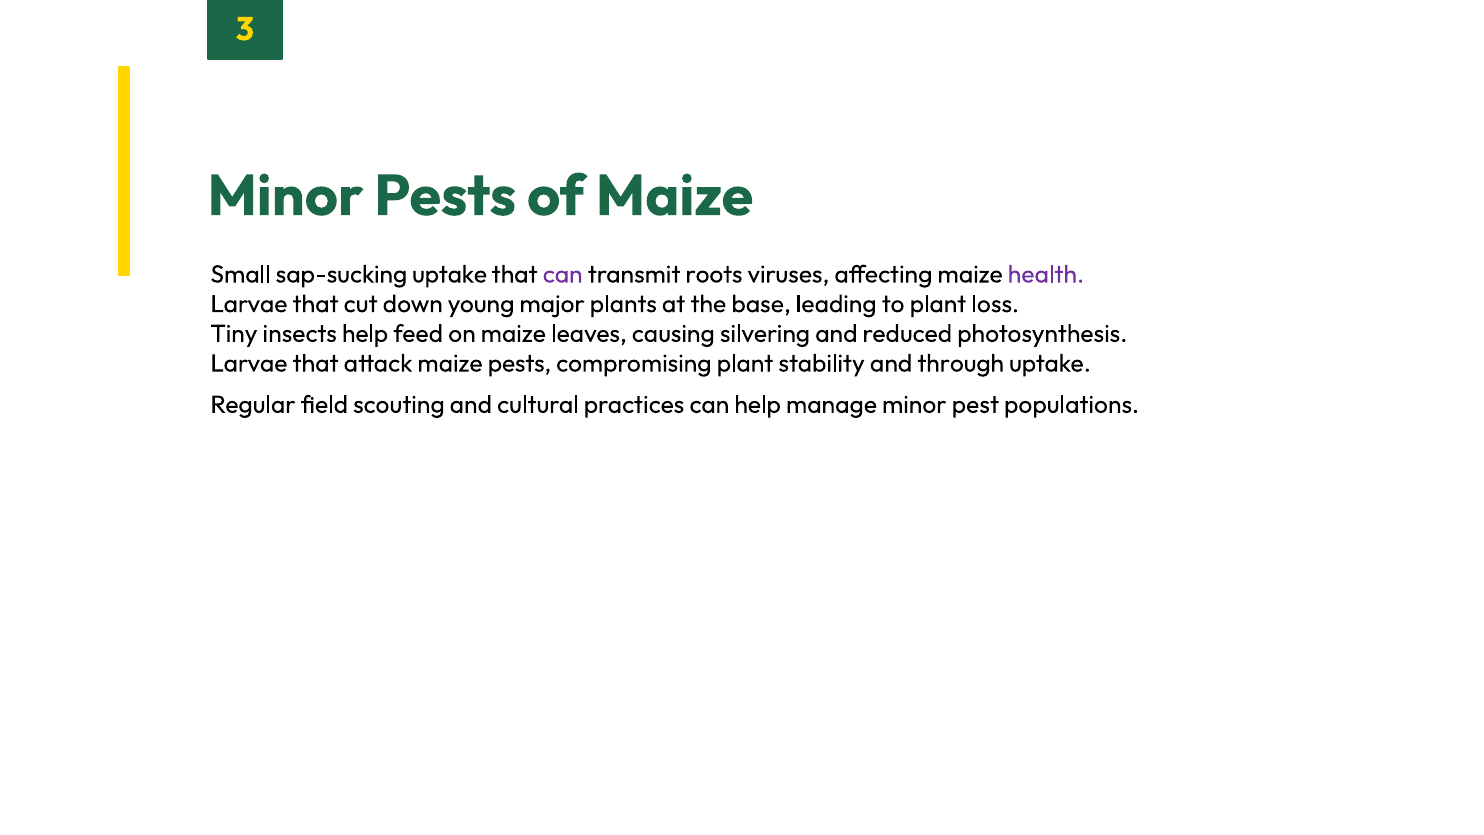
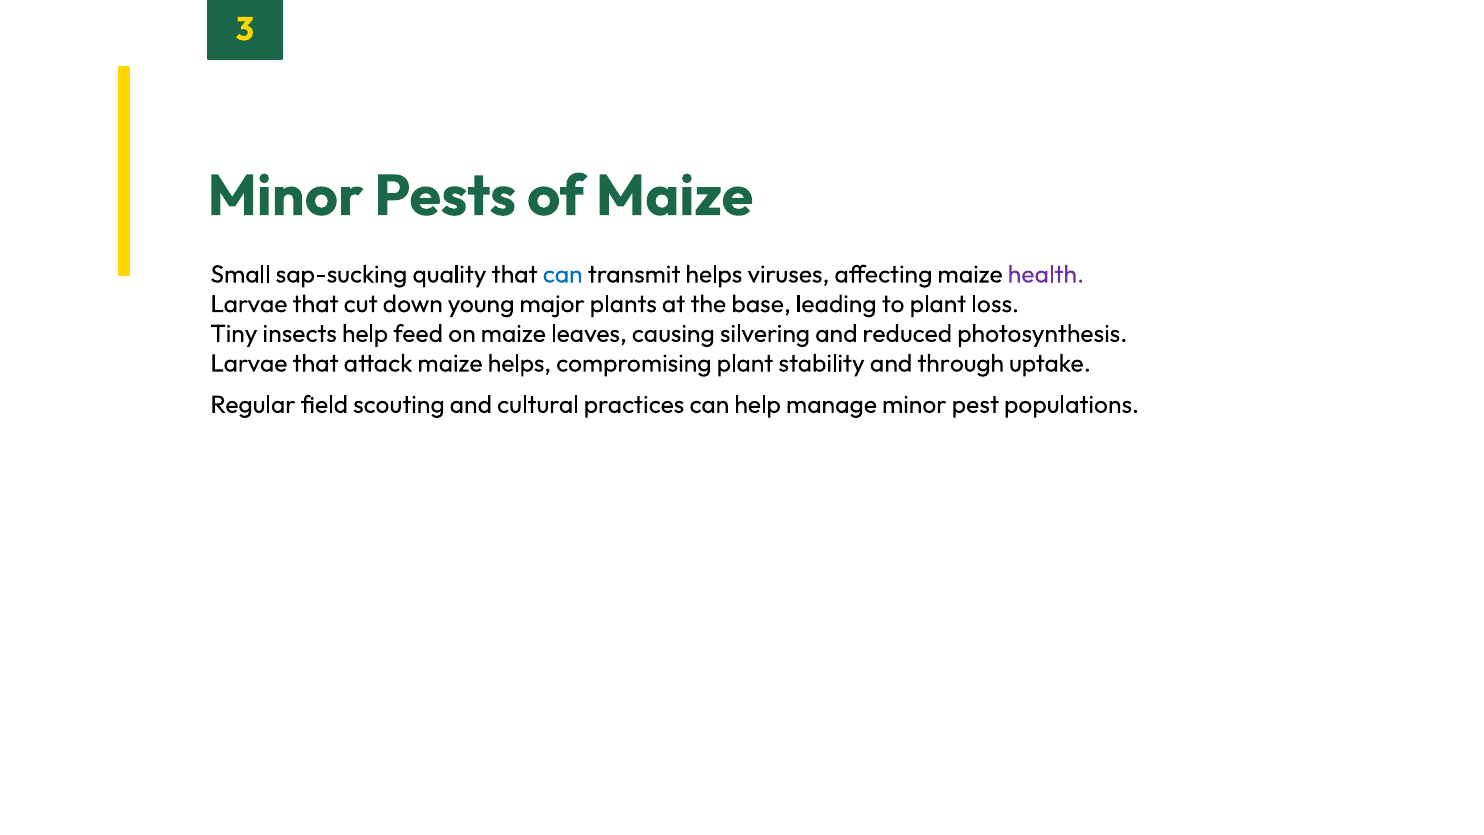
sap-sucking uptake: uptake -> quality
can at (563, 274) colour: purple -> blue
transmit roots: roots -> helps
maize pests: pests -> helps
